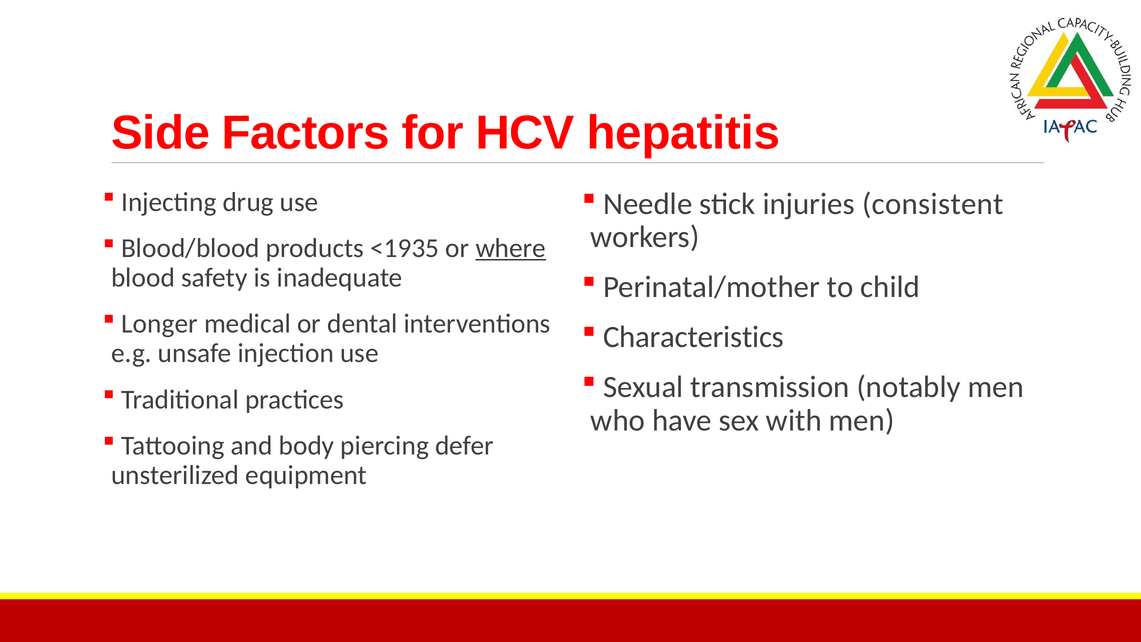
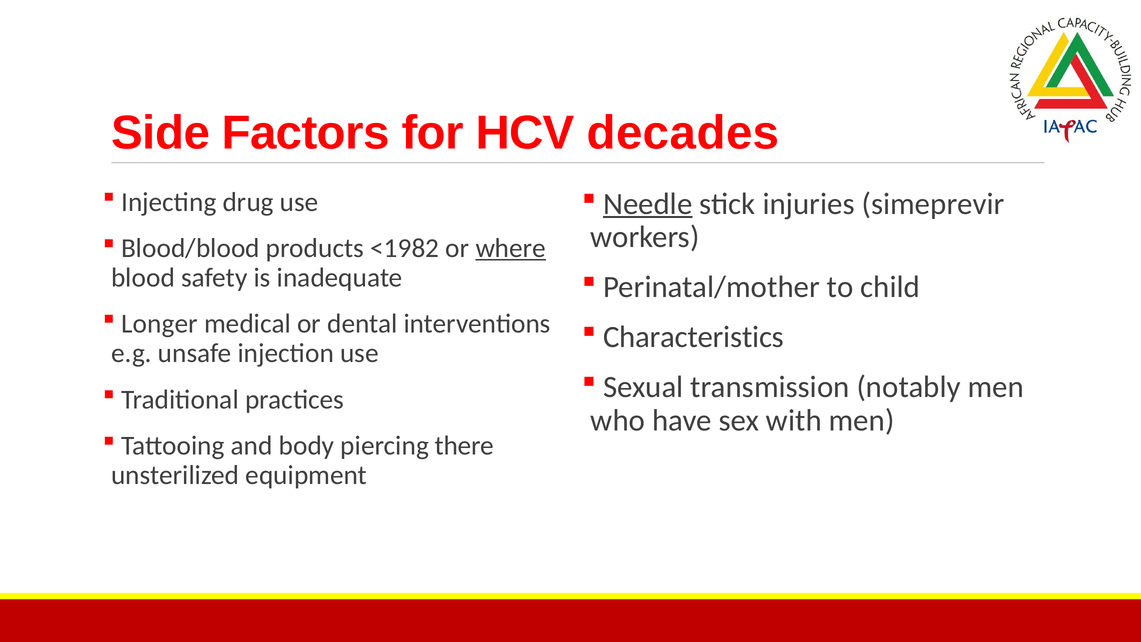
hepatitis: hepatitis -> decades
Needle underline: none -> present
consistent: consistent -> simeprevir
<1935: <1935 -> <1982
defer: defer -> there
